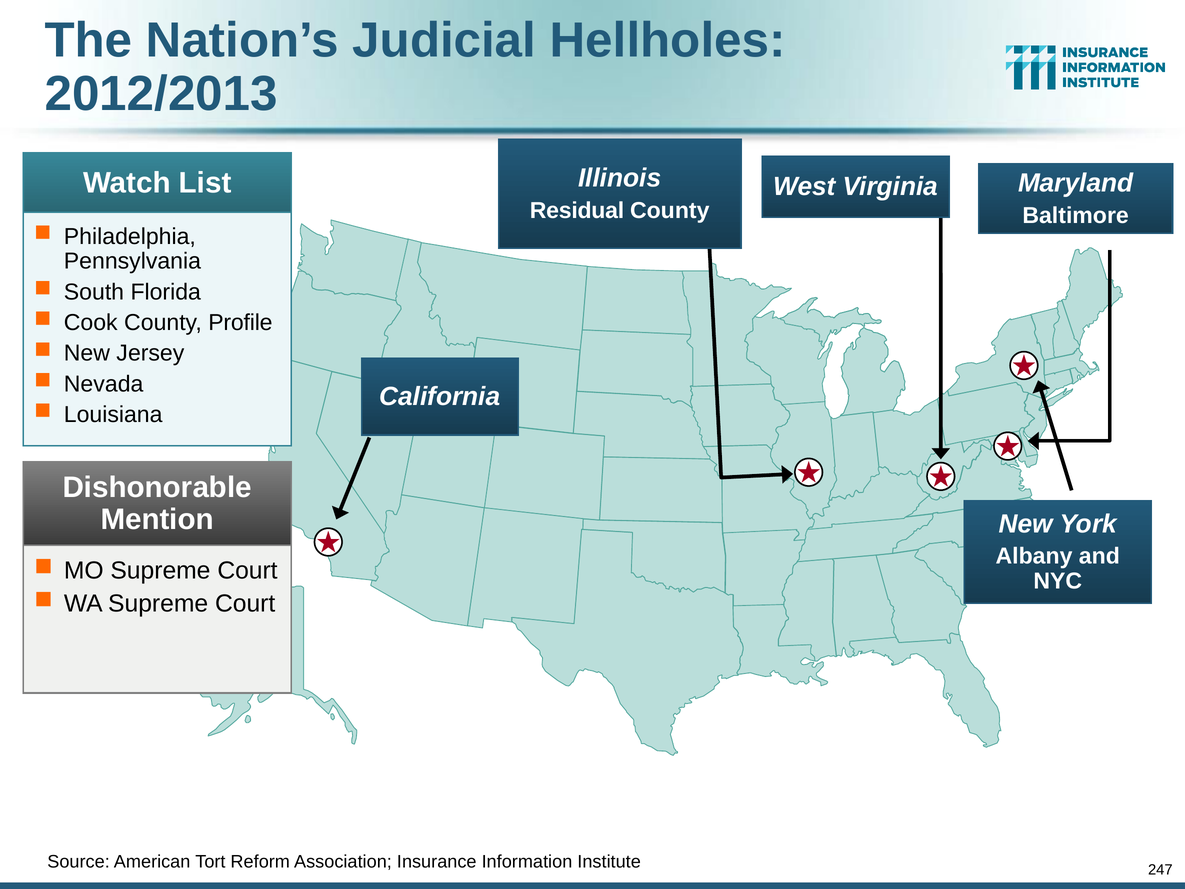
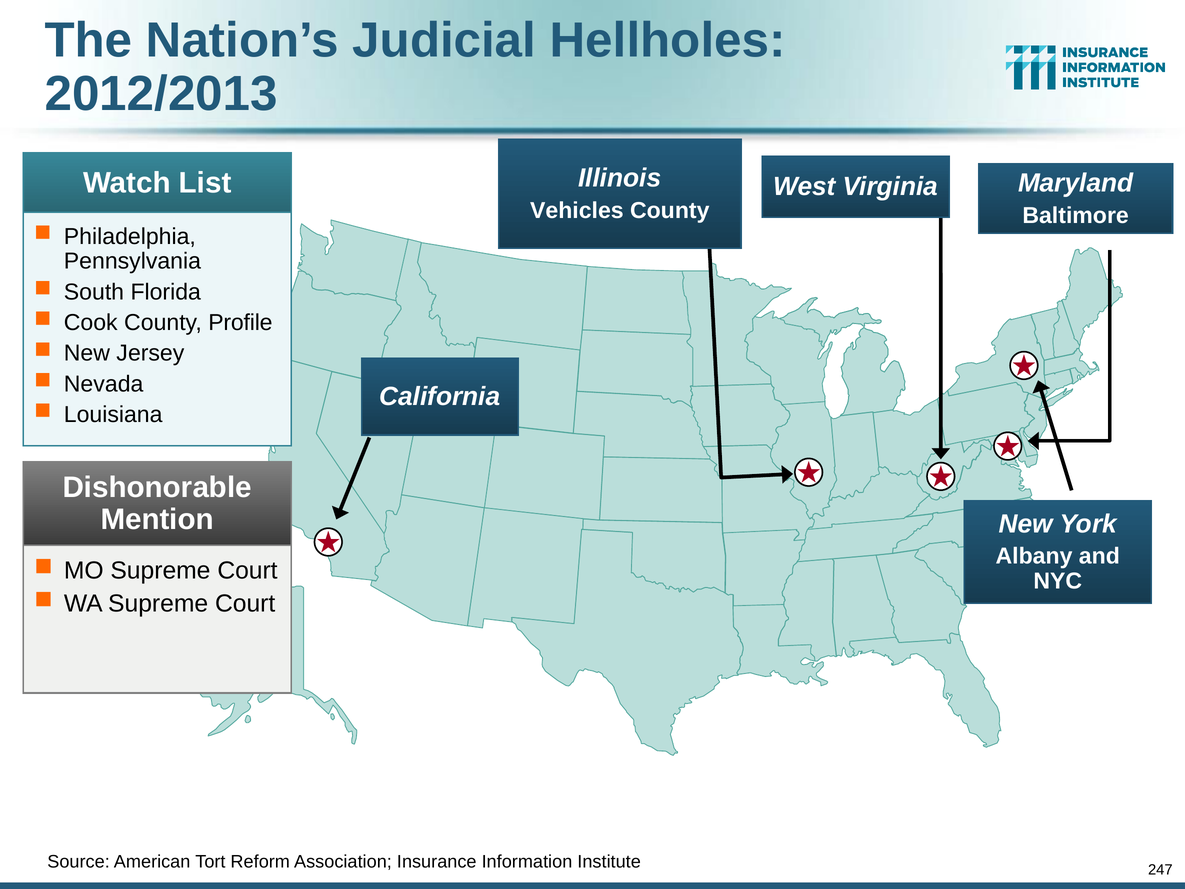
Residual: Residual -> Vehicles
